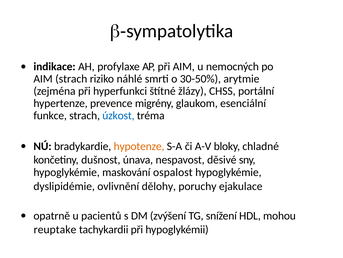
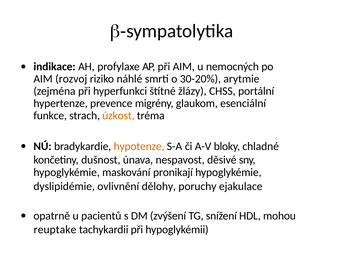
AIM strach: strach -> rozvoj
30-50%: 30-50% -> 30-20%
úzkost colour: blue -> orange
ospalost: ospalost -> pronikají
